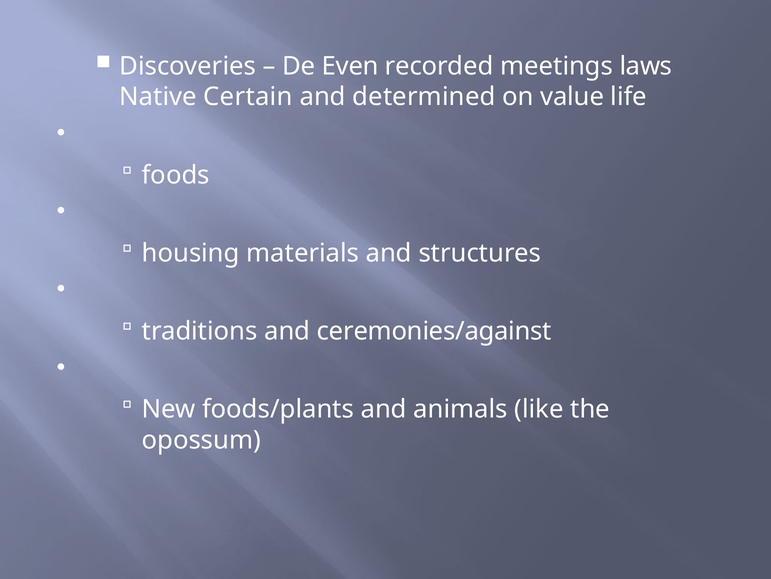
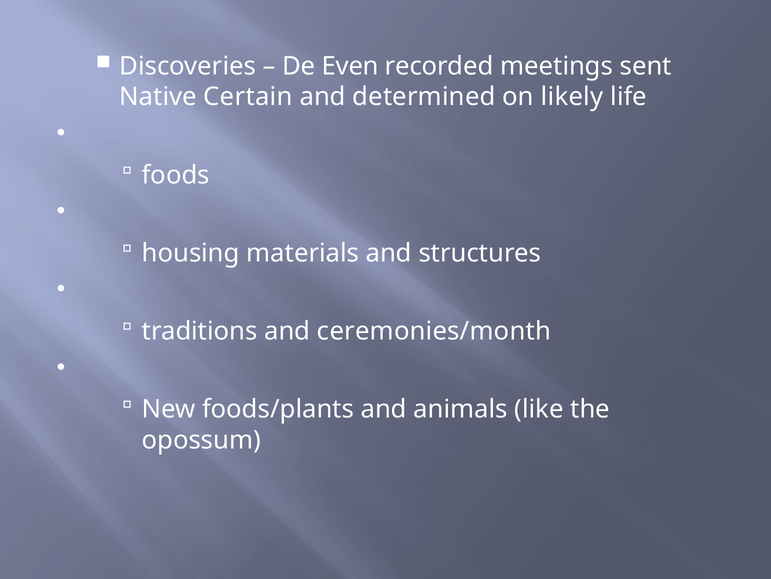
laws: laws -> sent
value: value -> likely
ceremonies/against: ceremonies/against -> ceremonies/month
